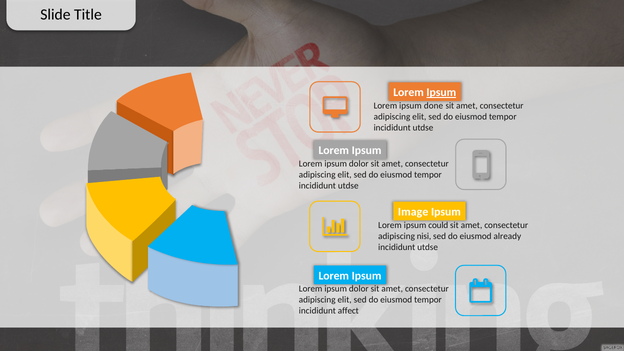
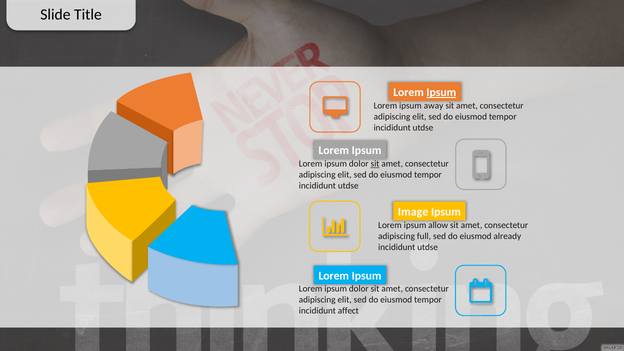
done: done -> away
sit at (375, 164) underline: none -> present
could: could -> allow
nisi: nisi -> full
